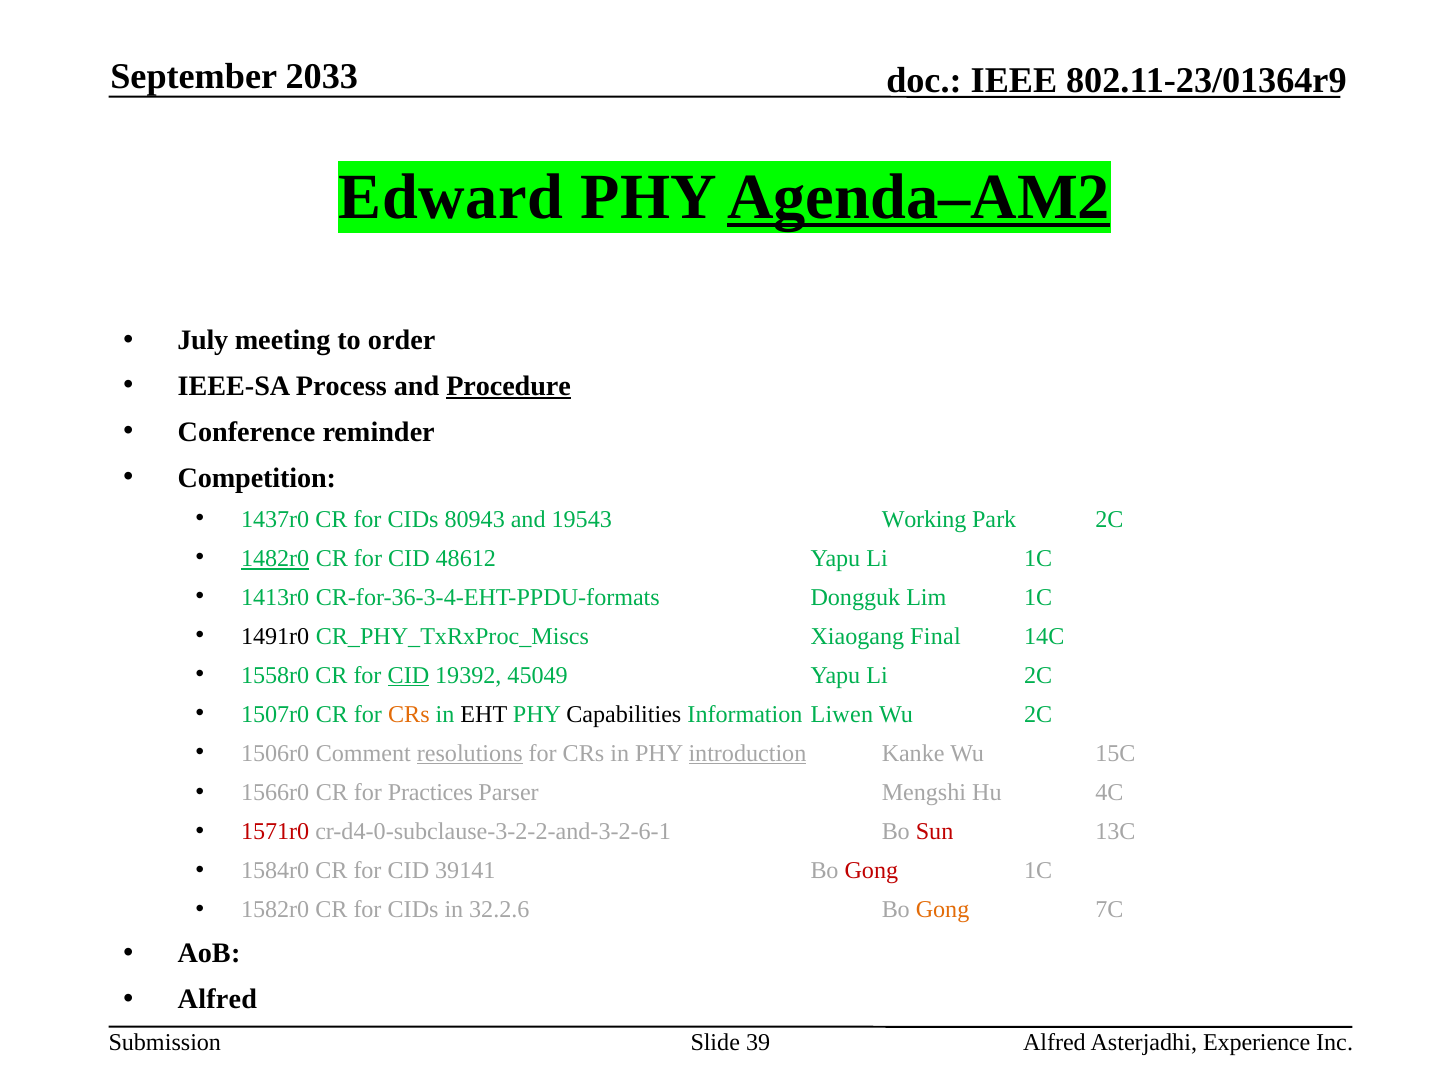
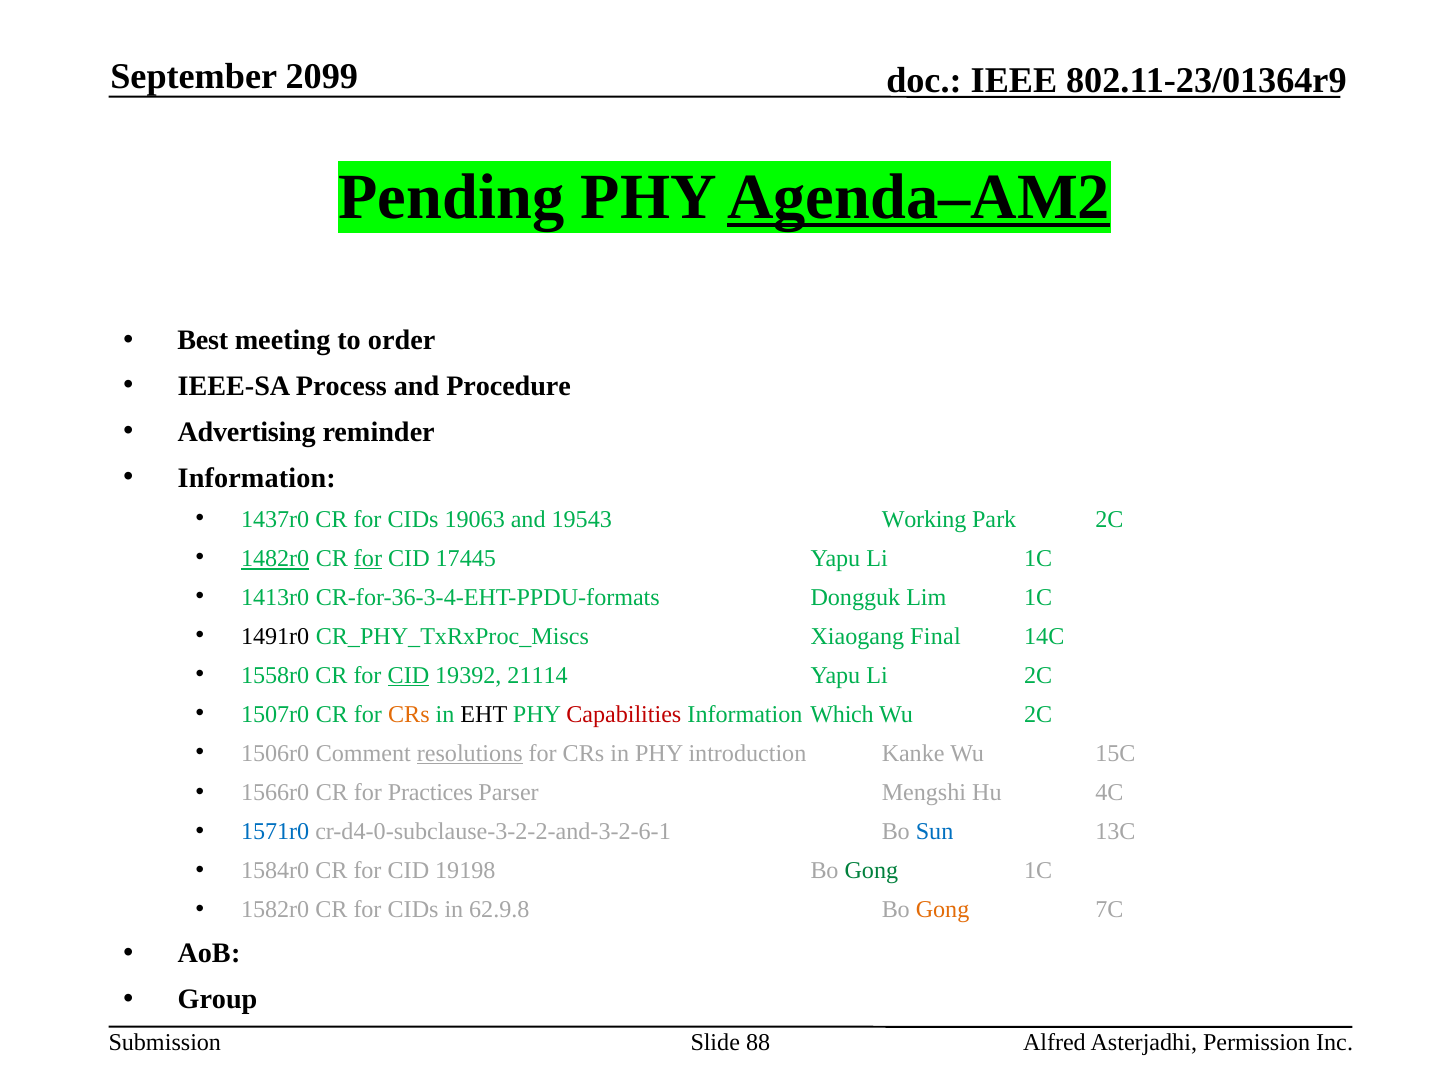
2033: 2033 -> 2099
Edward: Edward -> Pending
July: July -> Best
Procedure underline: present -> none
Conference: Conference -> Advertising
Competition at (257, 478): Competition -> Information
80943: 80943 -> 19063
for at (368, 558) underline: none -> present
48612: 48612 -> 17445
45049: 45049 -> 21114
Capabilities colour: black -> red
Liwen: Liwen -> Which
introduction underline: present -> none
1571r0 colour: red -> blue
Sun colour: red -> blue
39141: 39141 -> 19198
Gong at (871, 870) colour: red -> green
32.2.6: 32.2.6 -> 62.9.8
Alfred at (217, 999): Alfred -> Group
39: 39 -> 88
Experience: Experience -> Permission
